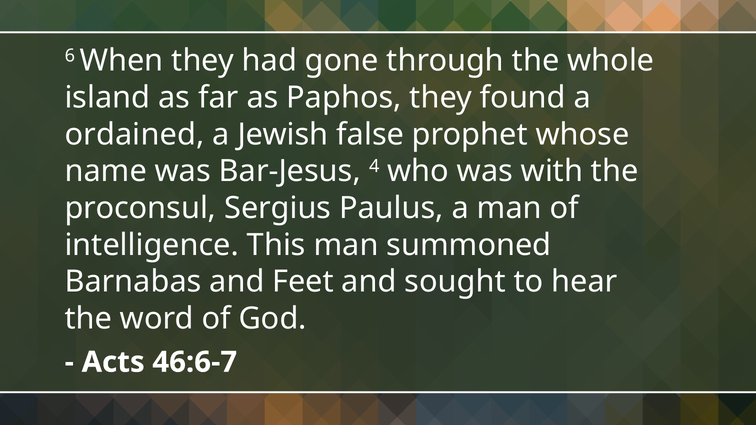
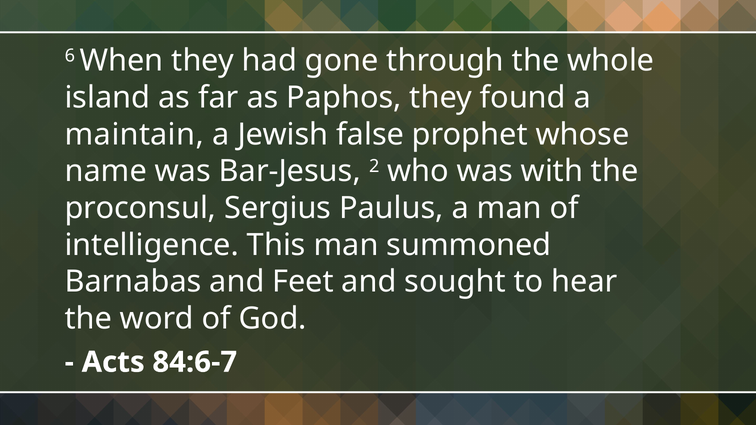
ordained: ordained -> maintain
4: 4 -> 2
46:6-7: 46:6-7 -> 84:6-7
